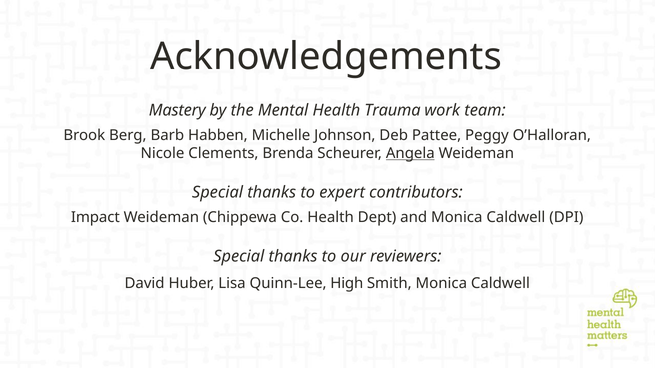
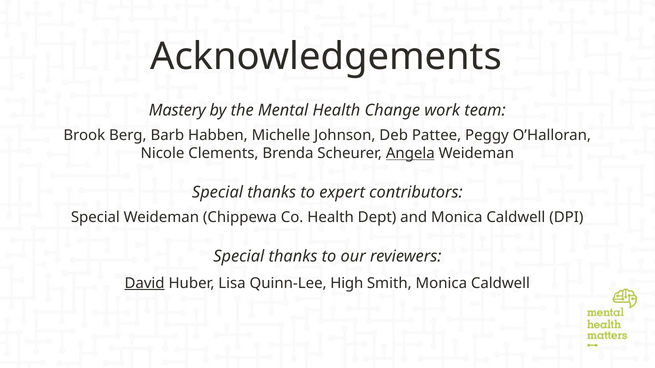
Trauma: Trauma -> Change
Impact at (95, 217): Impact -> Special
David underline: none -> present
